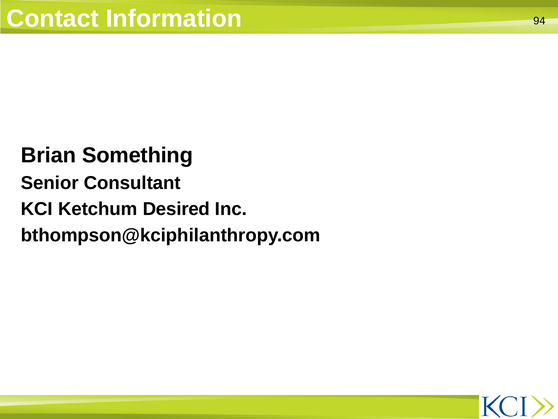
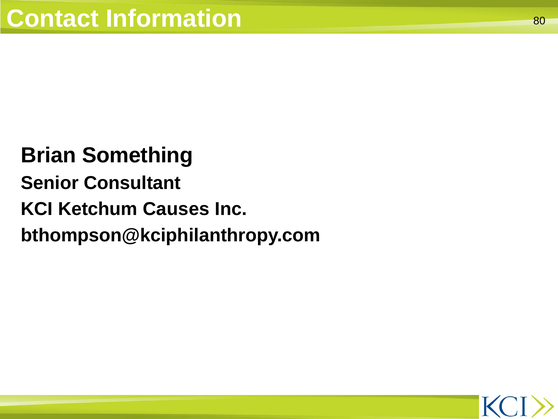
94: 94 -> 80
Desired: Desired -> Causes
